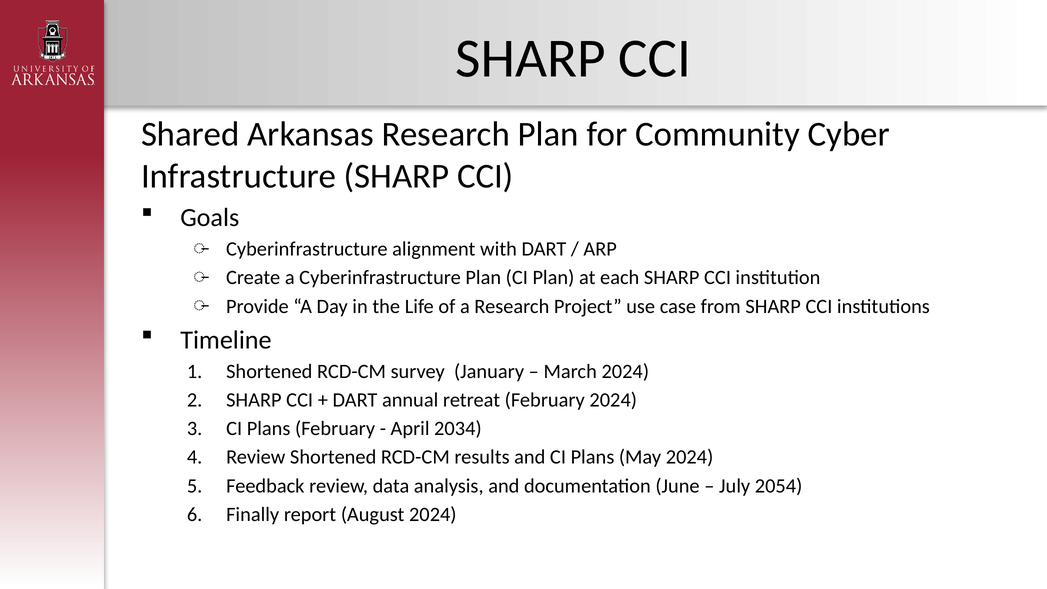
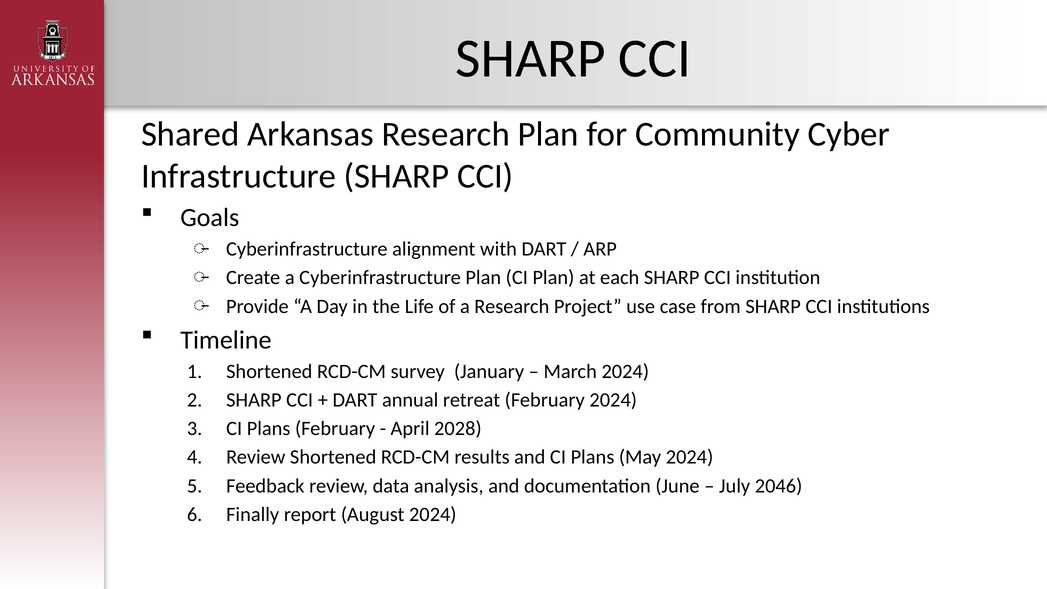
2034: 2034 -> 2028
2054: 2054 -> 2046
